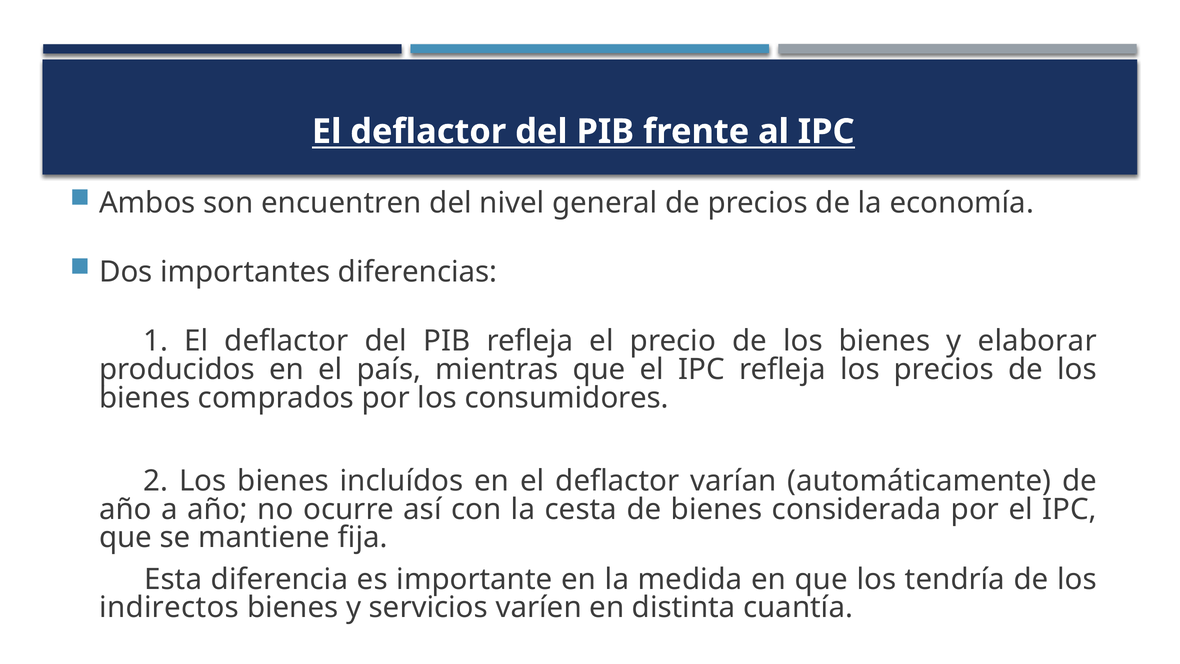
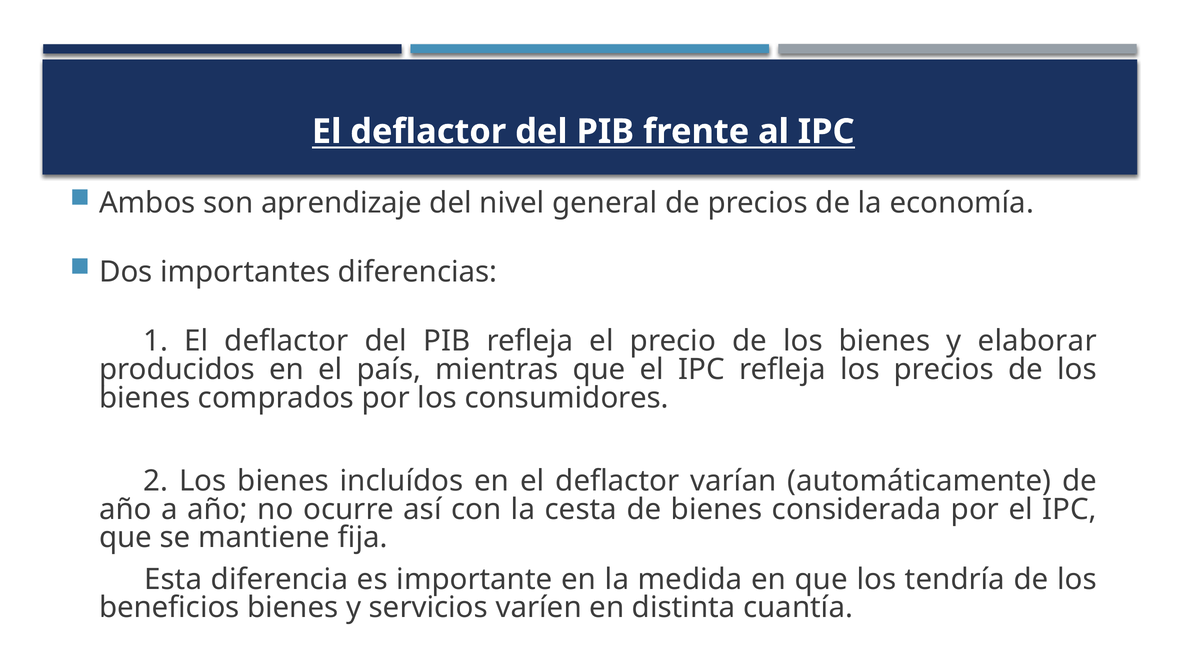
encuentren: encuentren -> aprendizaje
indirectos: indirectos -> beneficios
